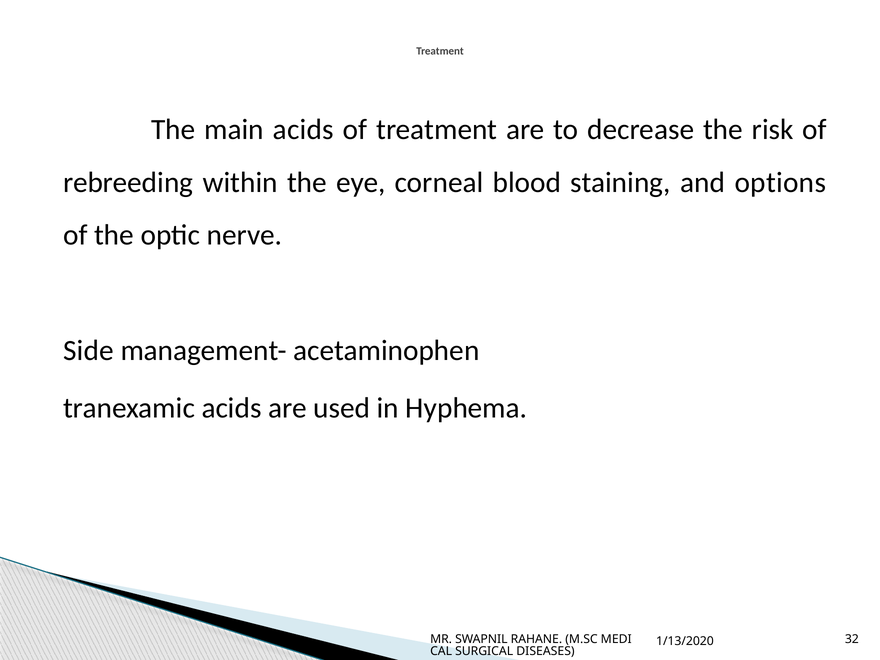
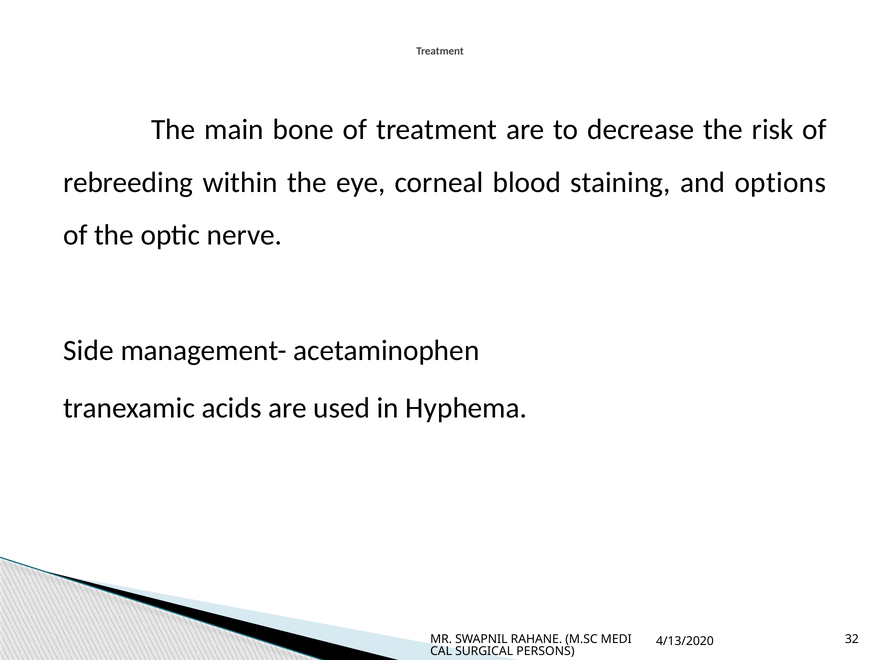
main acids: acids -> bone
1/13/2020: 1/13/2020 -> 4/13/2020
DISEASES: DISEASES -> PERSONS
